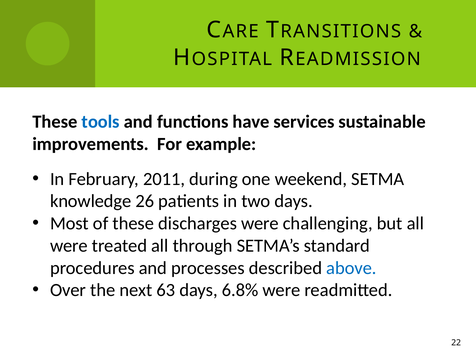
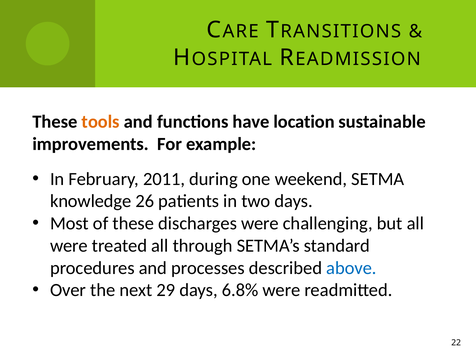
tools colour: blue -> orange
services: services -> location
63: 63 -> 29
